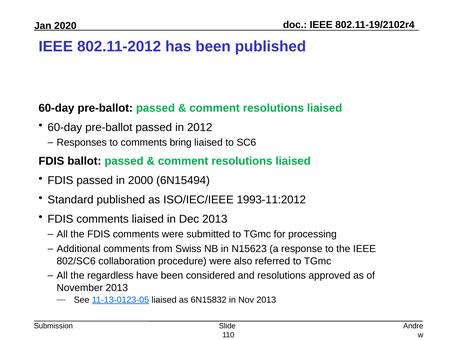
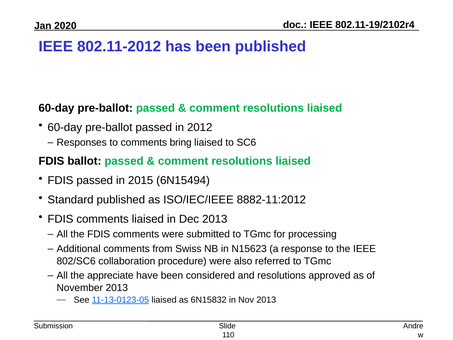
2000: 2000 -> 2015
1993-11:2012: 1993-11:2012 -> 8882-11:2012
regardless: regardless -> appreciate
